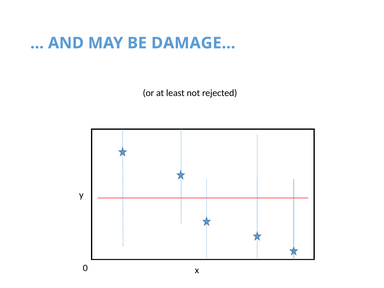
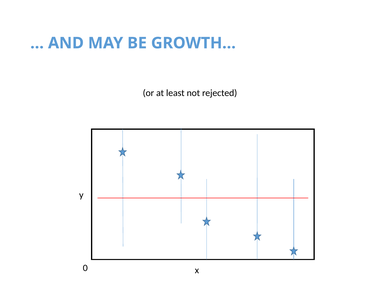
DAMAGE…: DAMAGE… -> GROWTH…
